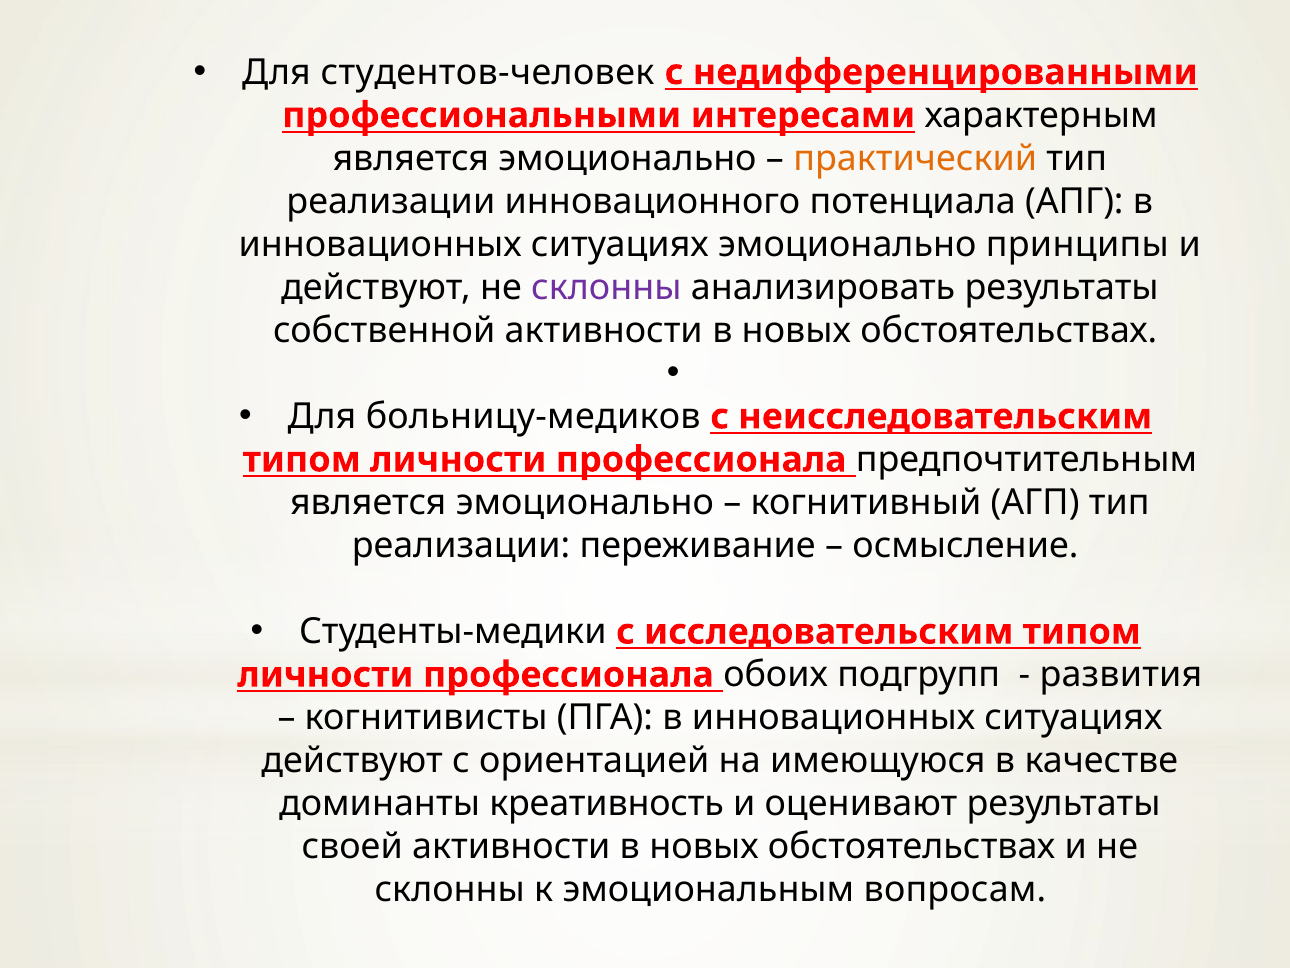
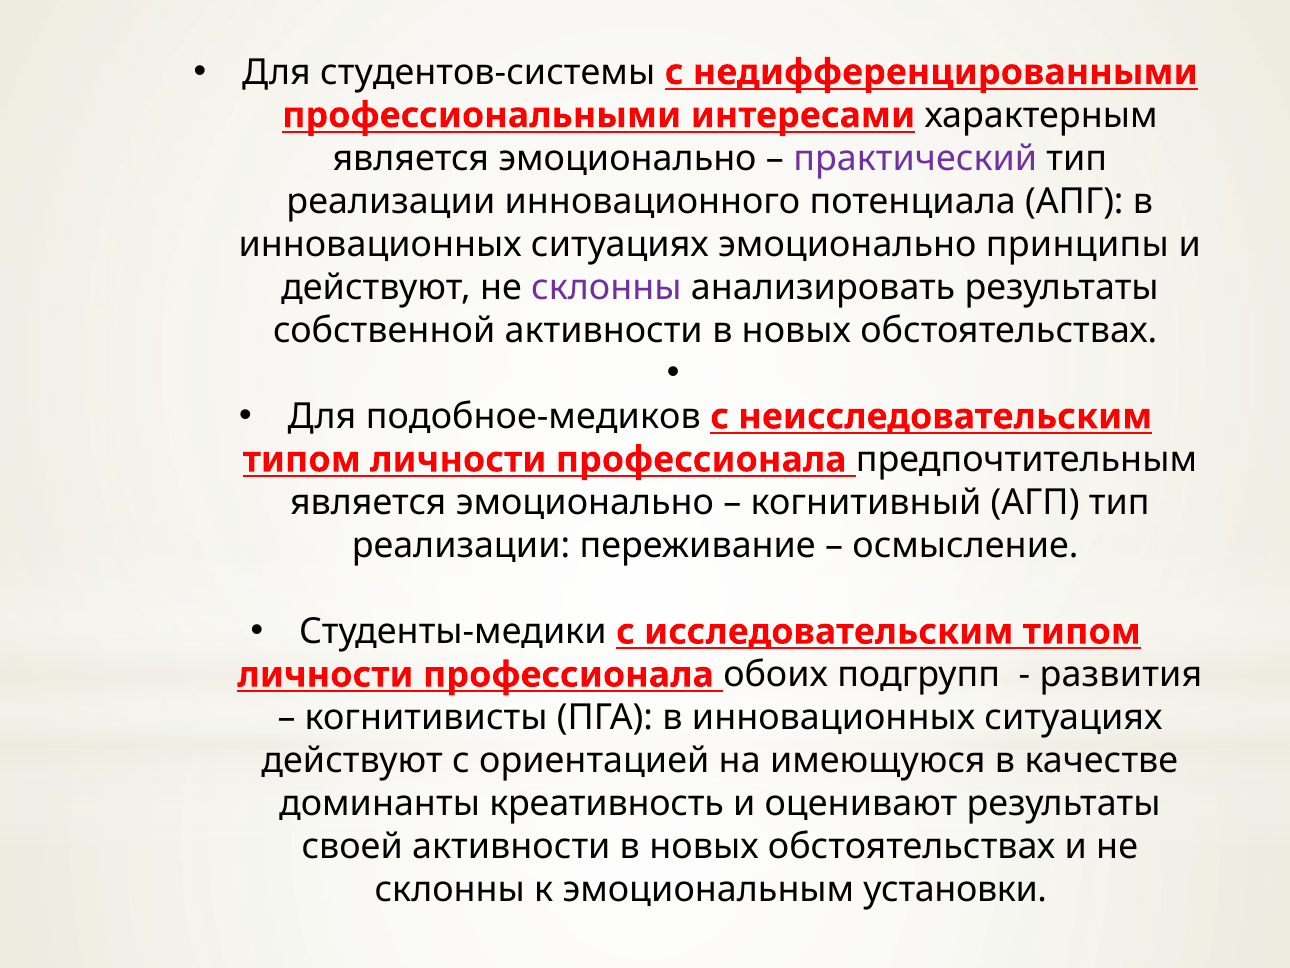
студентов-человек: студентов-человек -> студентов-системы
практический colour: orange -> purple
больницу-медиков: больницу-медиков -> подобное-медиков
вопросам: вопросам -> установки
